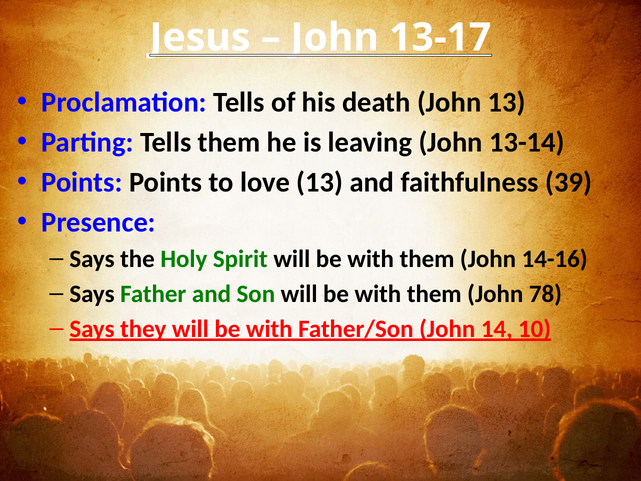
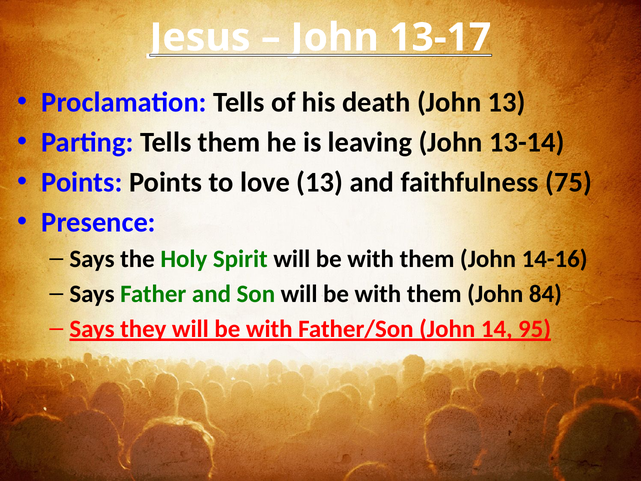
39: 39 -> 75
78: 78 -> 84
10: 10 -> 95
